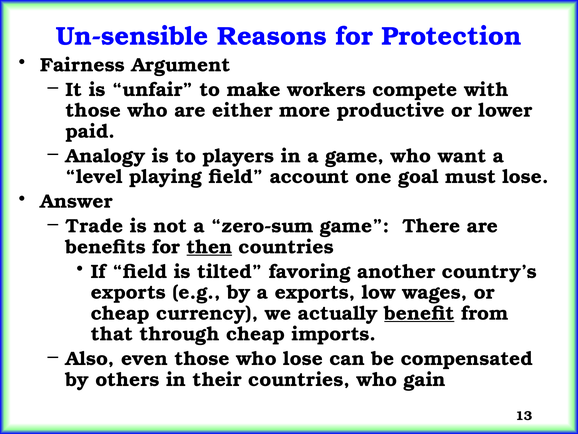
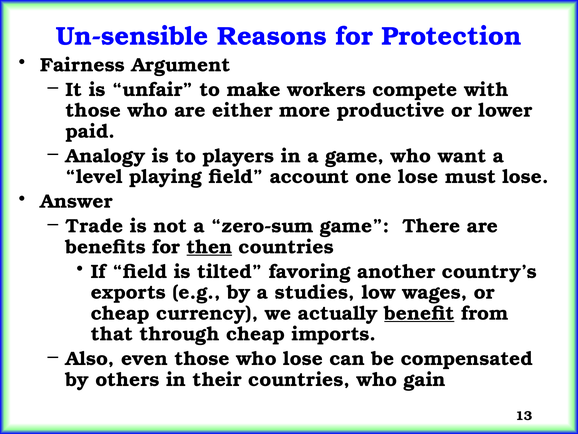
one goal: goal -> lose
a exports: exports -> studies
